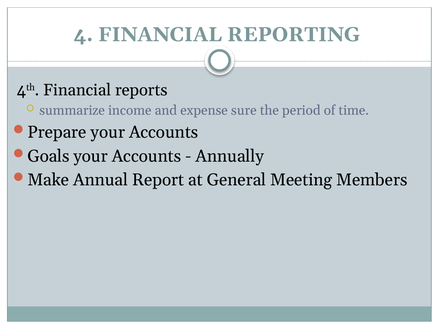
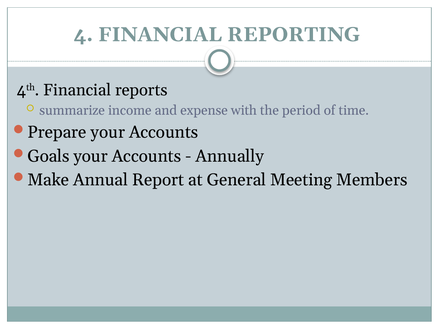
sure: sure -> with
